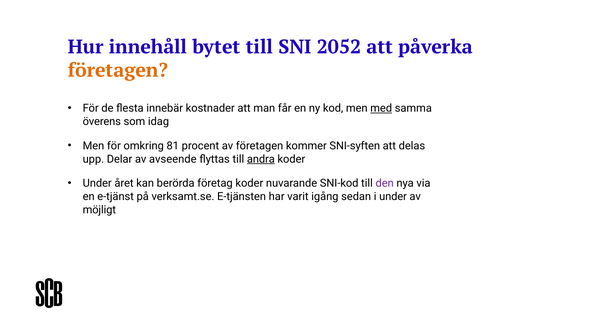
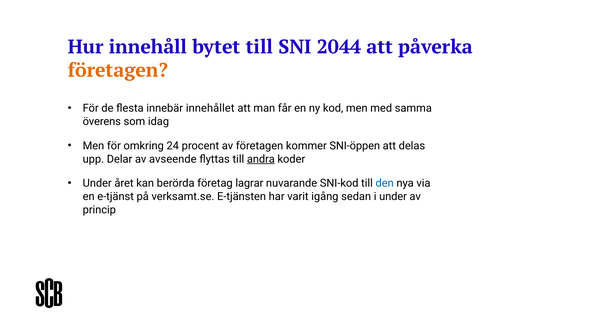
2052: 2052 -> 2044
kostnader: kostnader -> innehållet
med underline: present -> none
81: 81 -> 24
SNI-syften: SNI-syften -> SNI-öppen
företag koder: koder -> lagrar
den colour: purple -> blue
möjligt: möjligt -> princip
